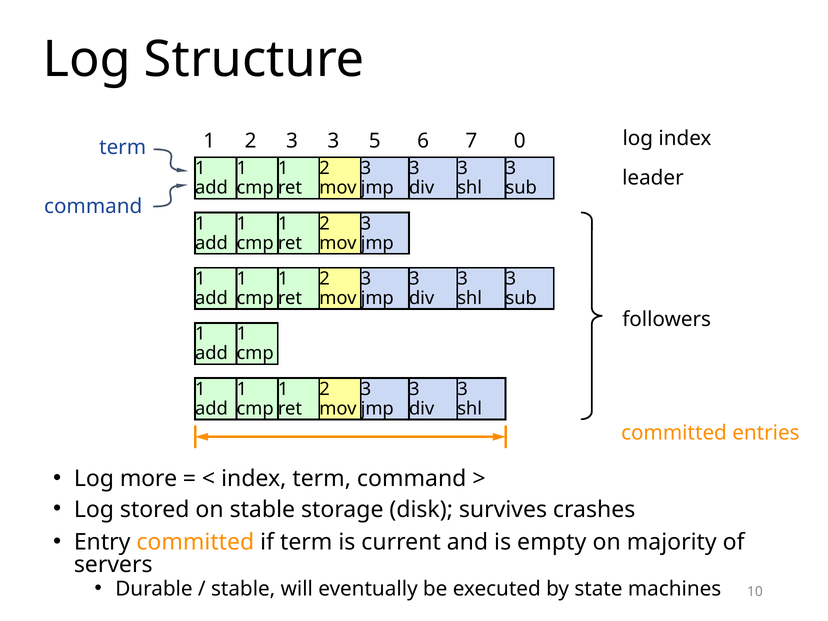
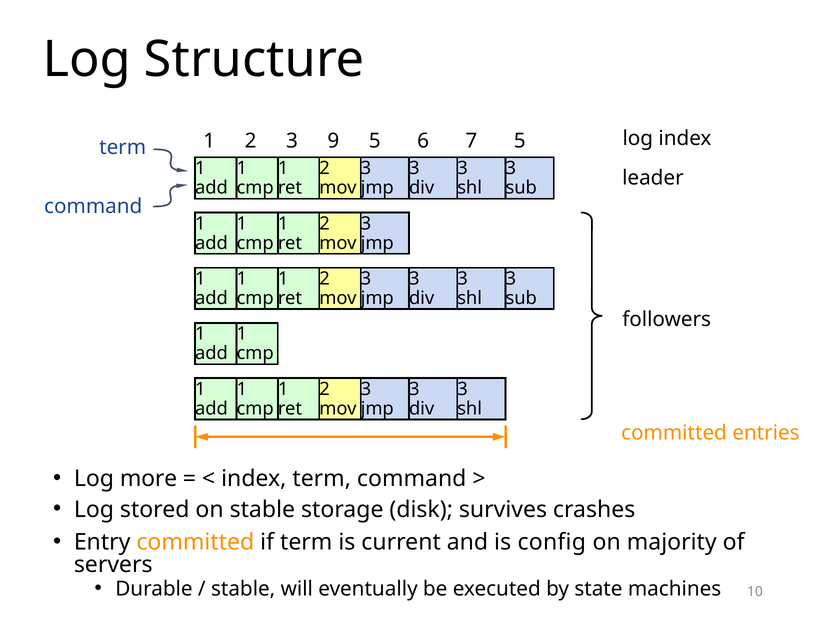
3 3: 3 -> 9
7 0: 0 -> 5
empty: empty -> config
